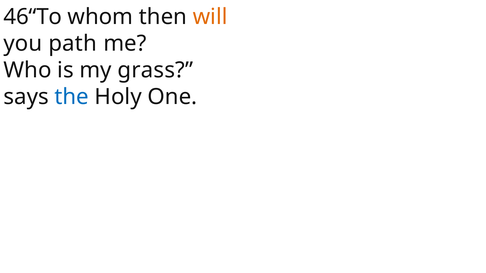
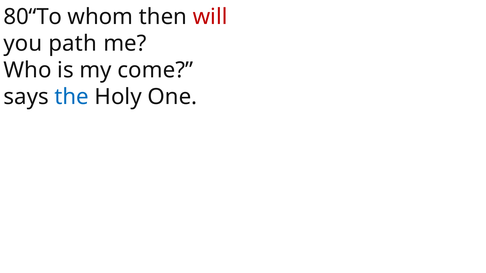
46“To: 46“To -> 80“To
will colour: orange -> red
grass: grass -> come
